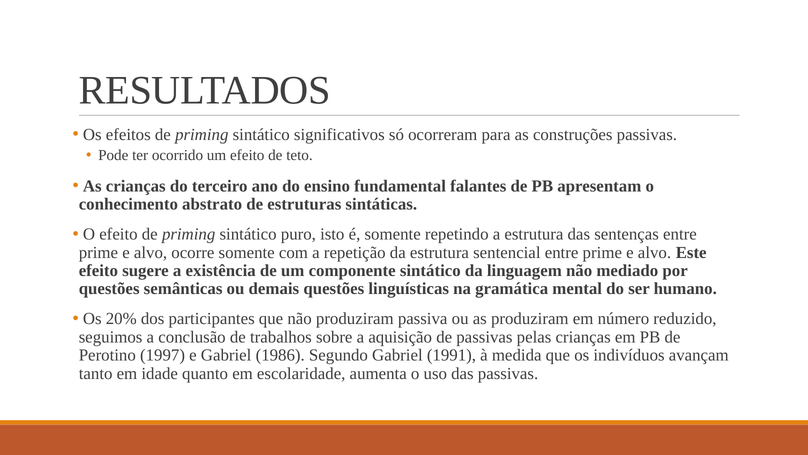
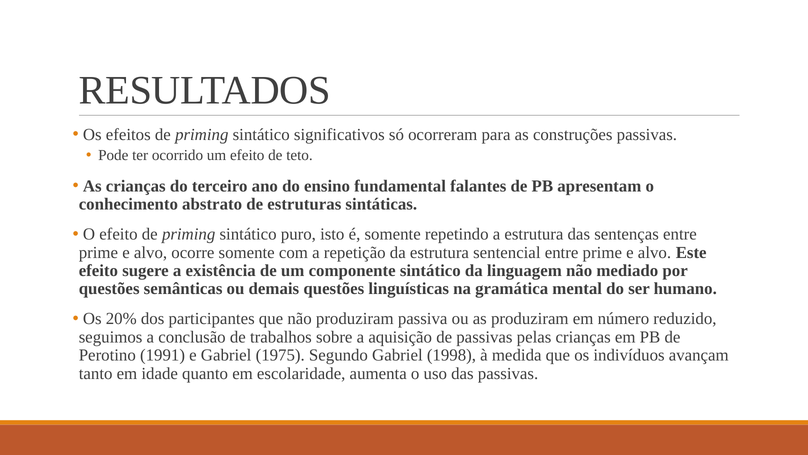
1997: 1997 -> 1991
1986: 1986 -> 1975
1991: 1991 -> 1998
